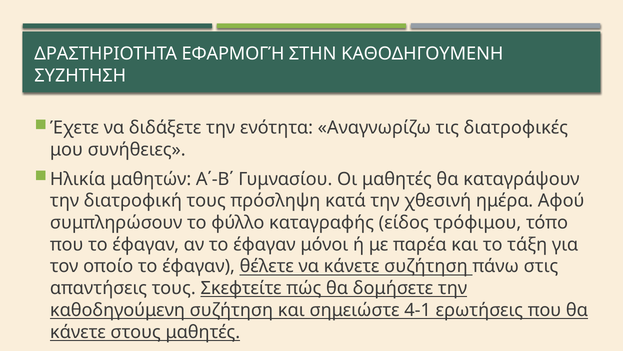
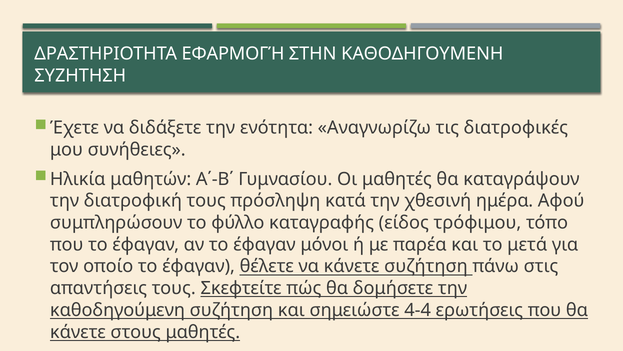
τάξη: τάξη -> μετά
4-1: 4-1 -> 4-4
